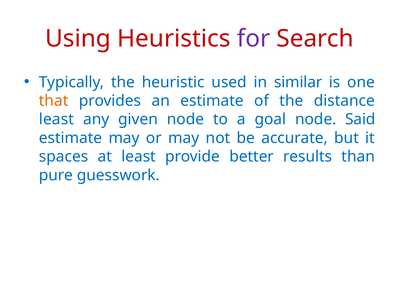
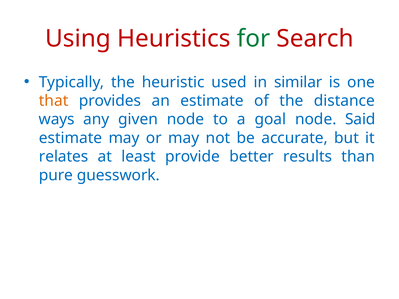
for colour: purple -> green
least at (56, 119): least -> ways
spaces: spaces -> relates
